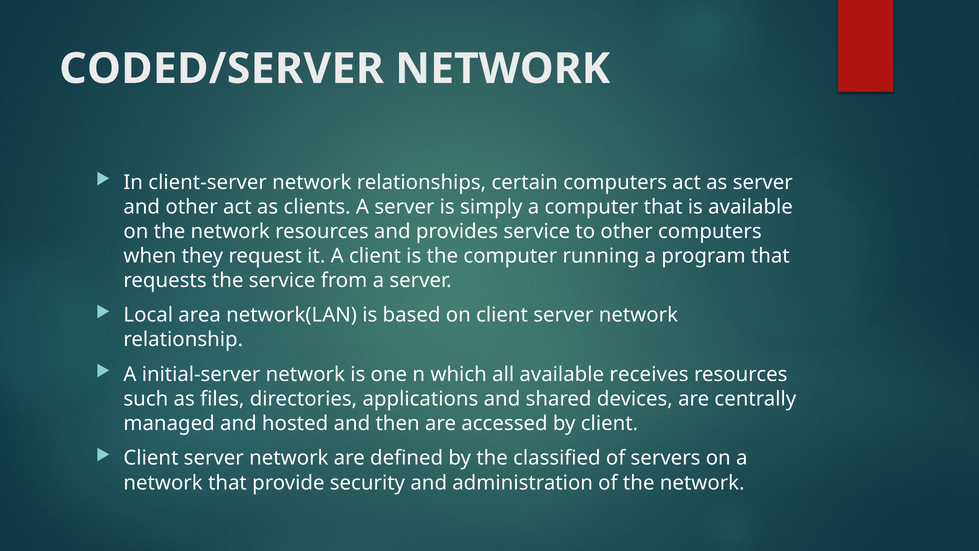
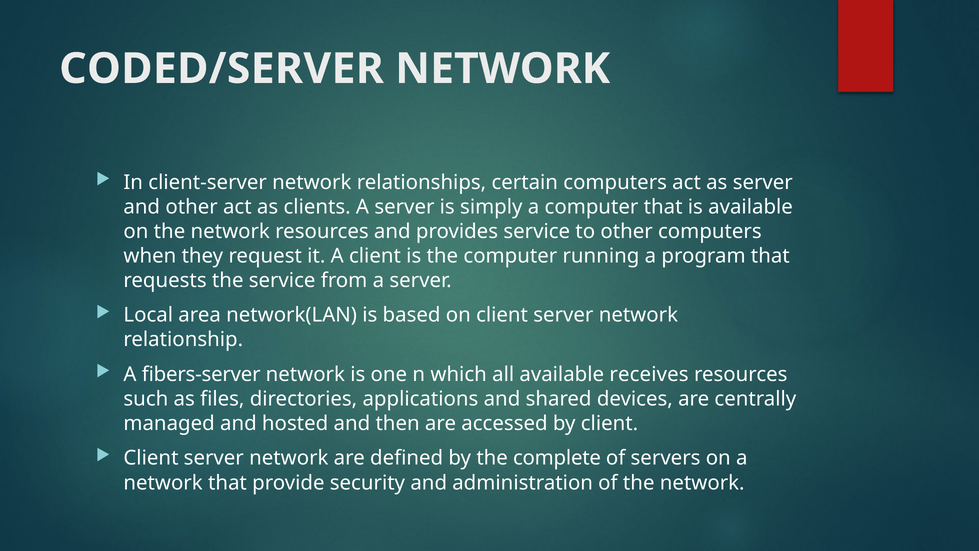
initial-server: initial-server -> fibers-server
classified: classified -> complete
